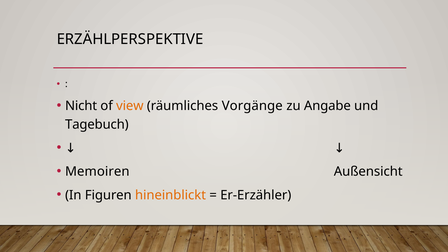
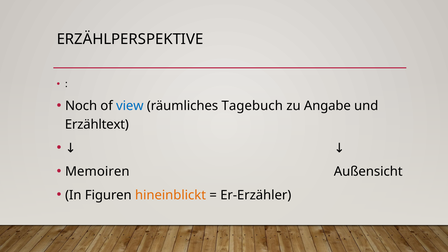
Nicht: Nicht -> Noch
view colour: orange -> blue
Vorgänge: Vorgänge -> Tagebuch
Tagebuch: Tagebuch -> Erzähltext
